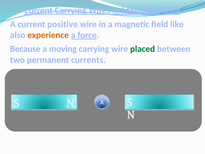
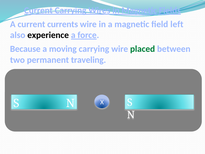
positive: positive -> currents
like: like -> left
experience colour: orange -> black
currents: currents -> traveling
